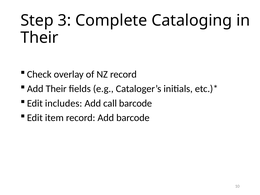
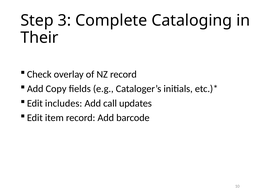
Add Their: Their -> Copy
call barcode: barcode -> updates
